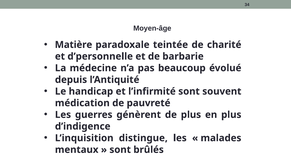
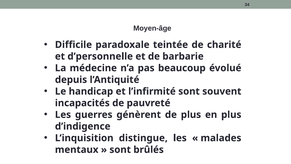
Matière: Matière -> Difficile
médication: médication -> incapacités
